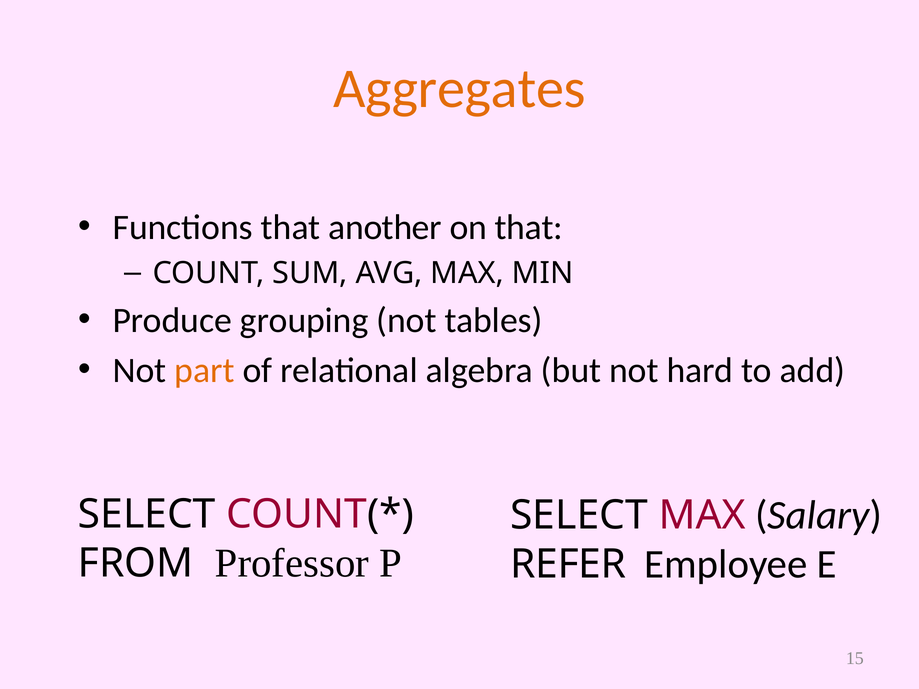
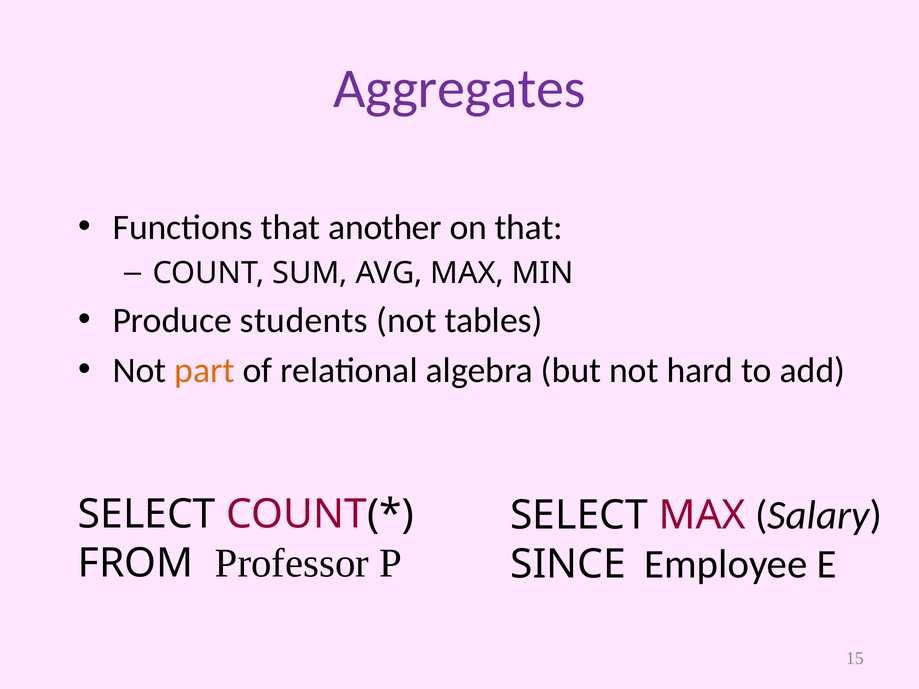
Aggregates colour: orange -> purple
grouping: grouping -> students
REFER: REFER -> SINCE
